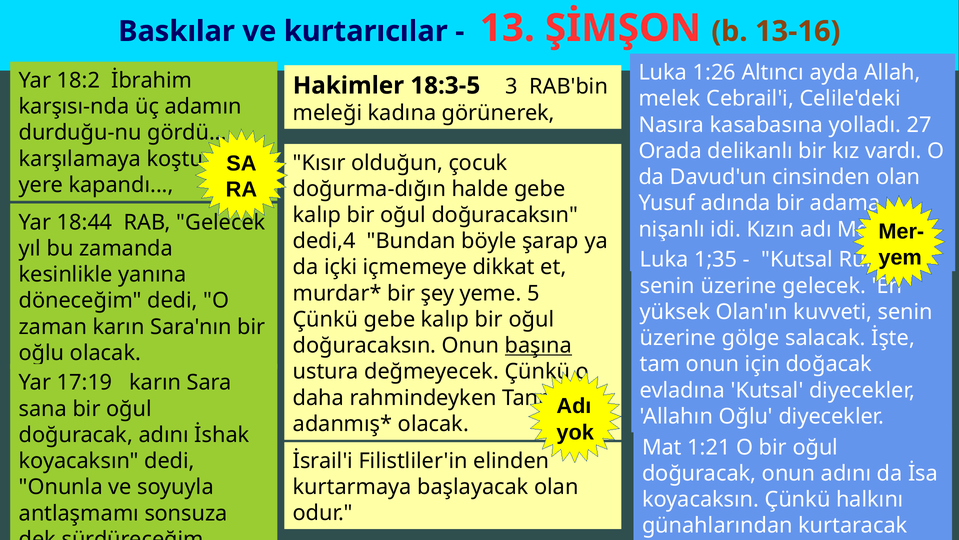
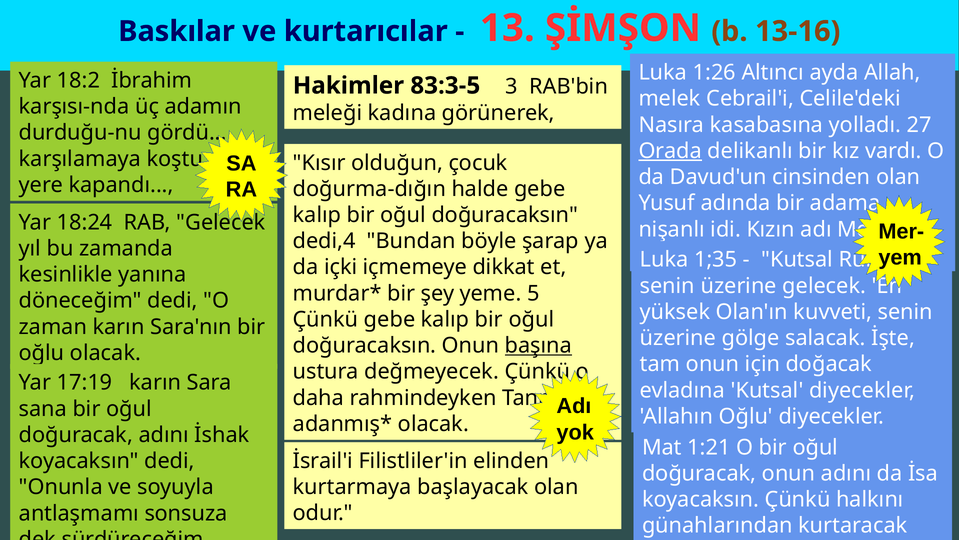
18:3-5: 18:3-5 -> 83:3-5
Orada underline: none -> present
18:44: 18:44 -> 18:24
